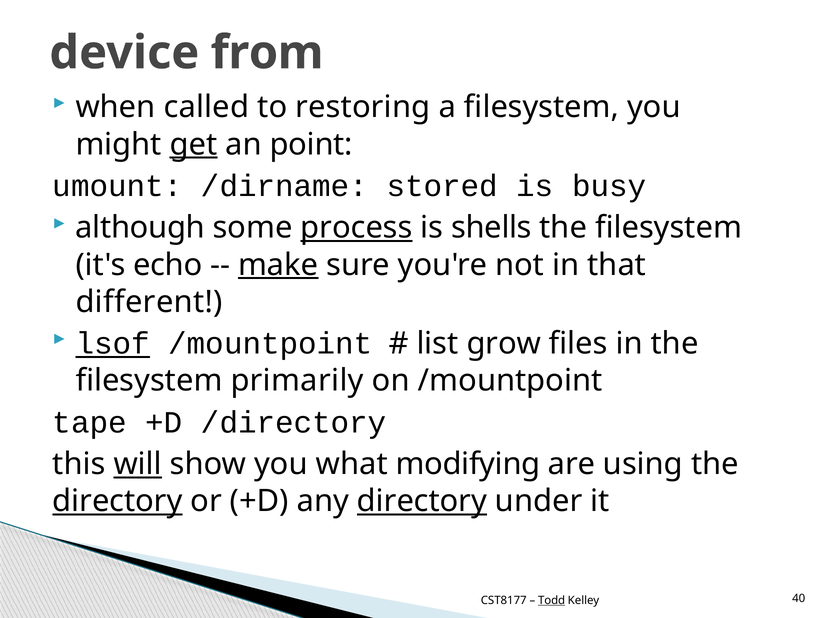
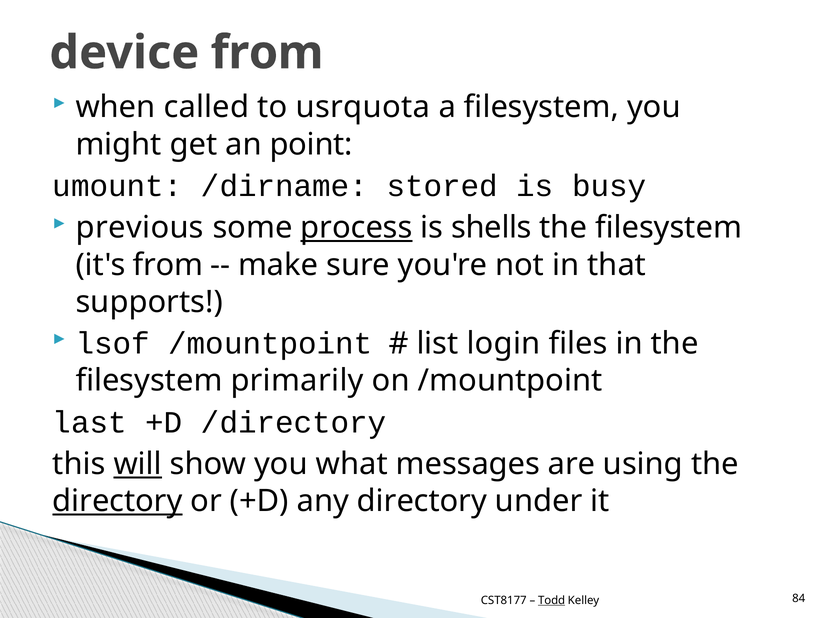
restoring: restoring -> usrquota
get underline: present -> none
although: although -> previous
it's echo: echo -> from
make underline: present -> none
different: different -> supports
lsof underline: present -> none
grow: grow -> login
tape: tape -> last
modifying: modifying -> messages
directory at (422, 502) underline: present -> none
40: 40 -> 84
